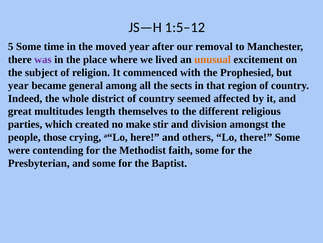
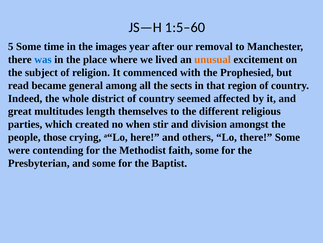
1:5–12: 1:5–12 -> 1:5–60
moved: moved -> images
was colour: purple -> blue
year at (18, 85): year -> read
make: make -> when
